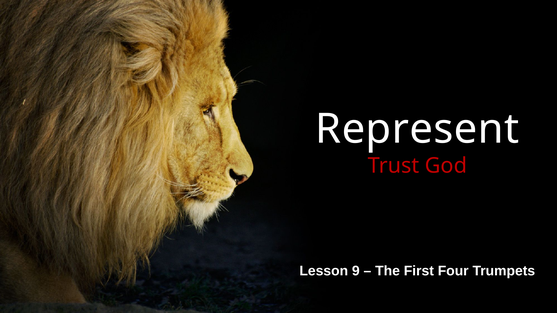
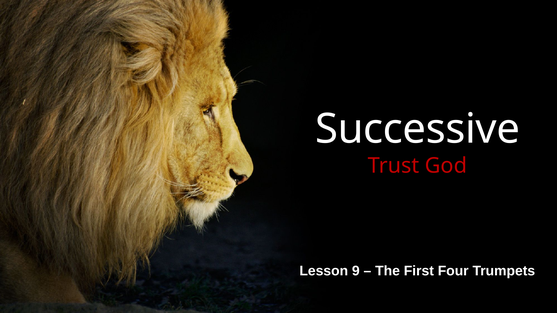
Represent: Represent -> Successive
